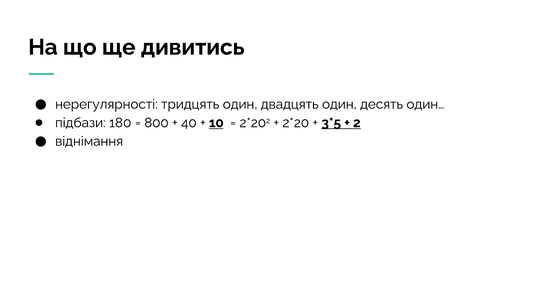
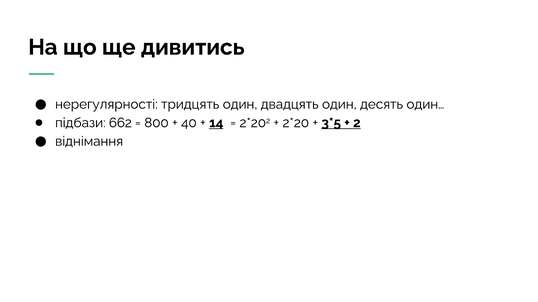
180: 180 -> 662
10: 10 -> 14
